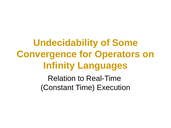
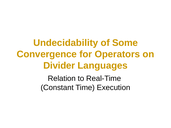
Infinity: Infinity -> Divider
